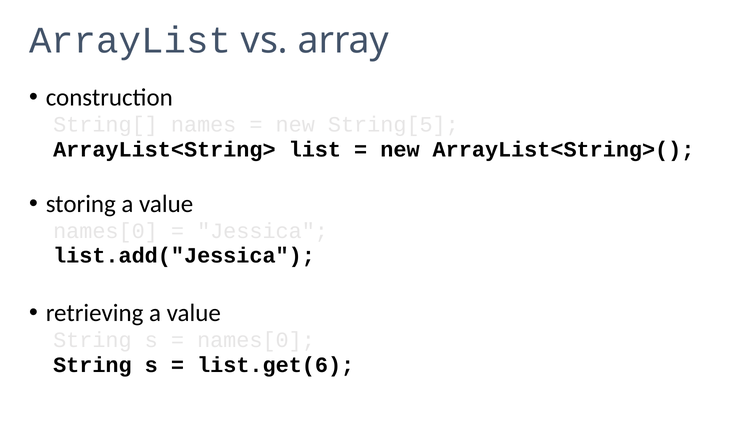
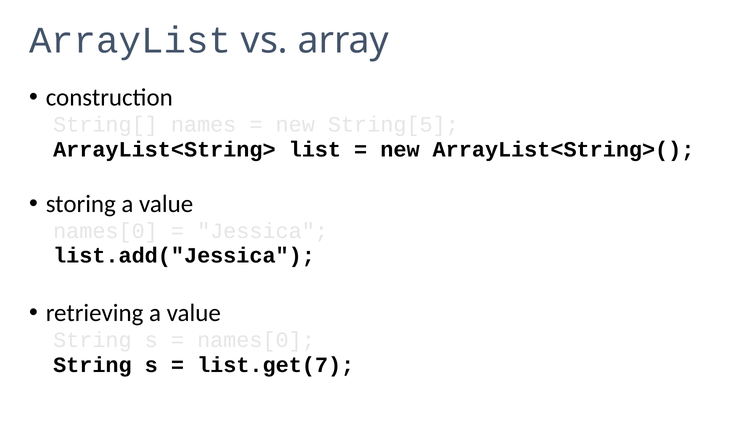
list.get(6: list.get(6 -> list.get(7
